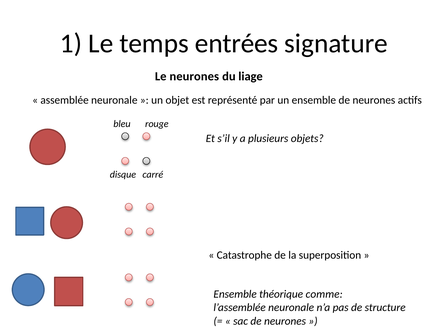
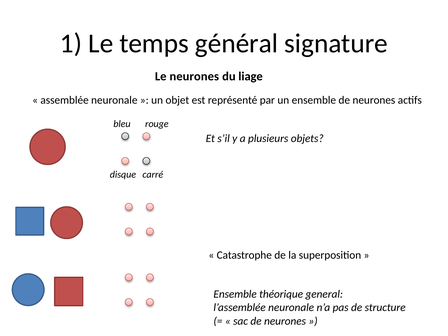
entrées: entrées -> général
comme: comme -> general
